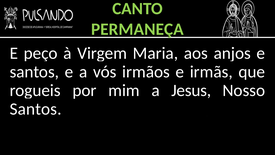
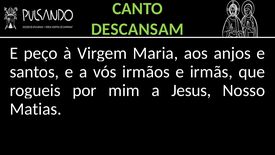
PERMANEÇA: PERMANEÇA -> DESCANSAM
Santos at (36, 109): Santos -> Matias
